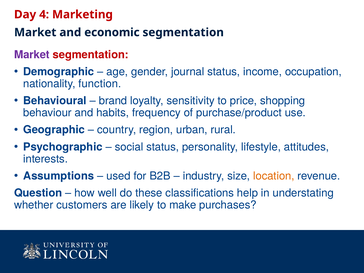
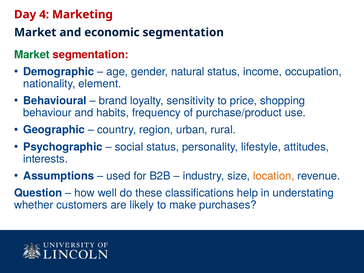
Market at (32, 55) colour: purple -> green
journal: journal -> natural
function: function -> element
